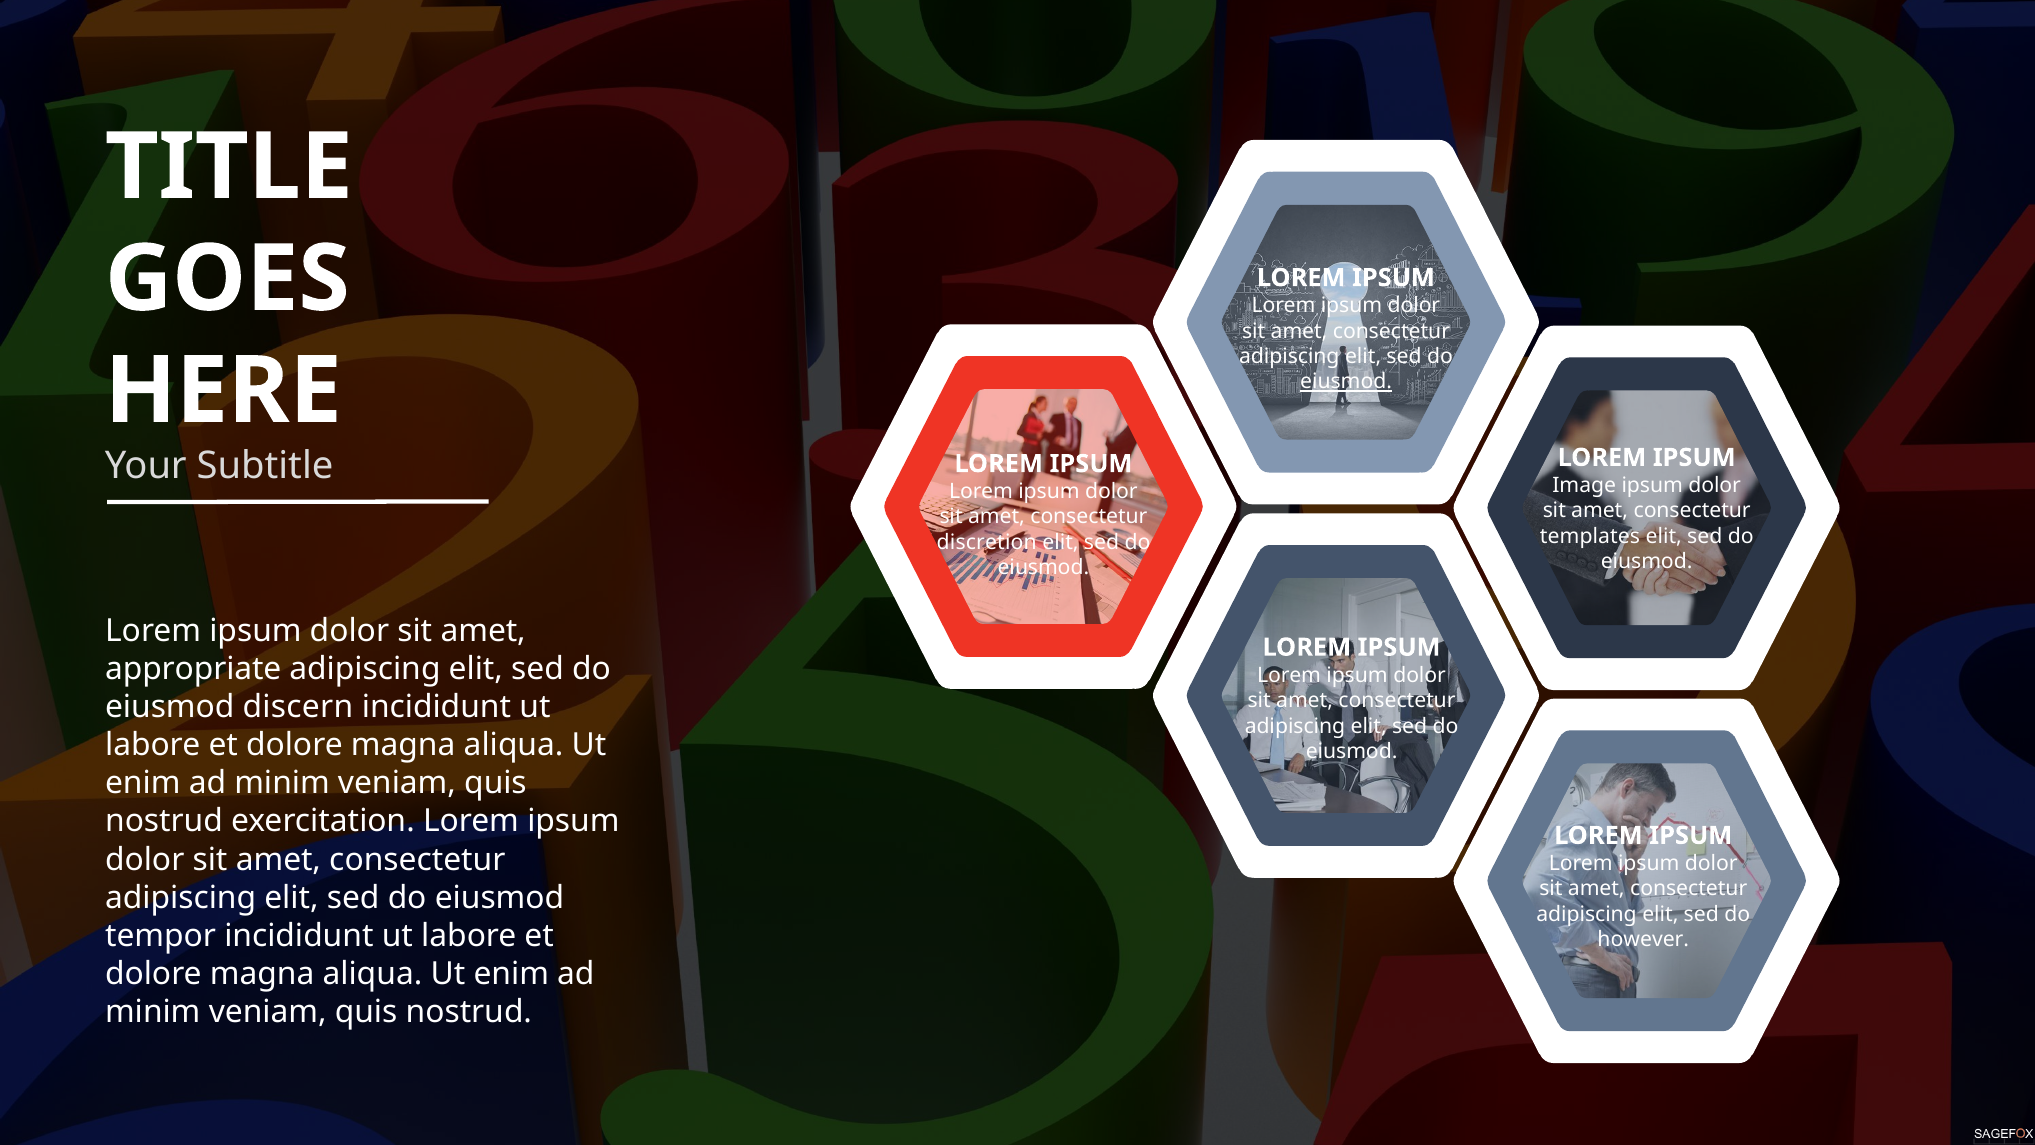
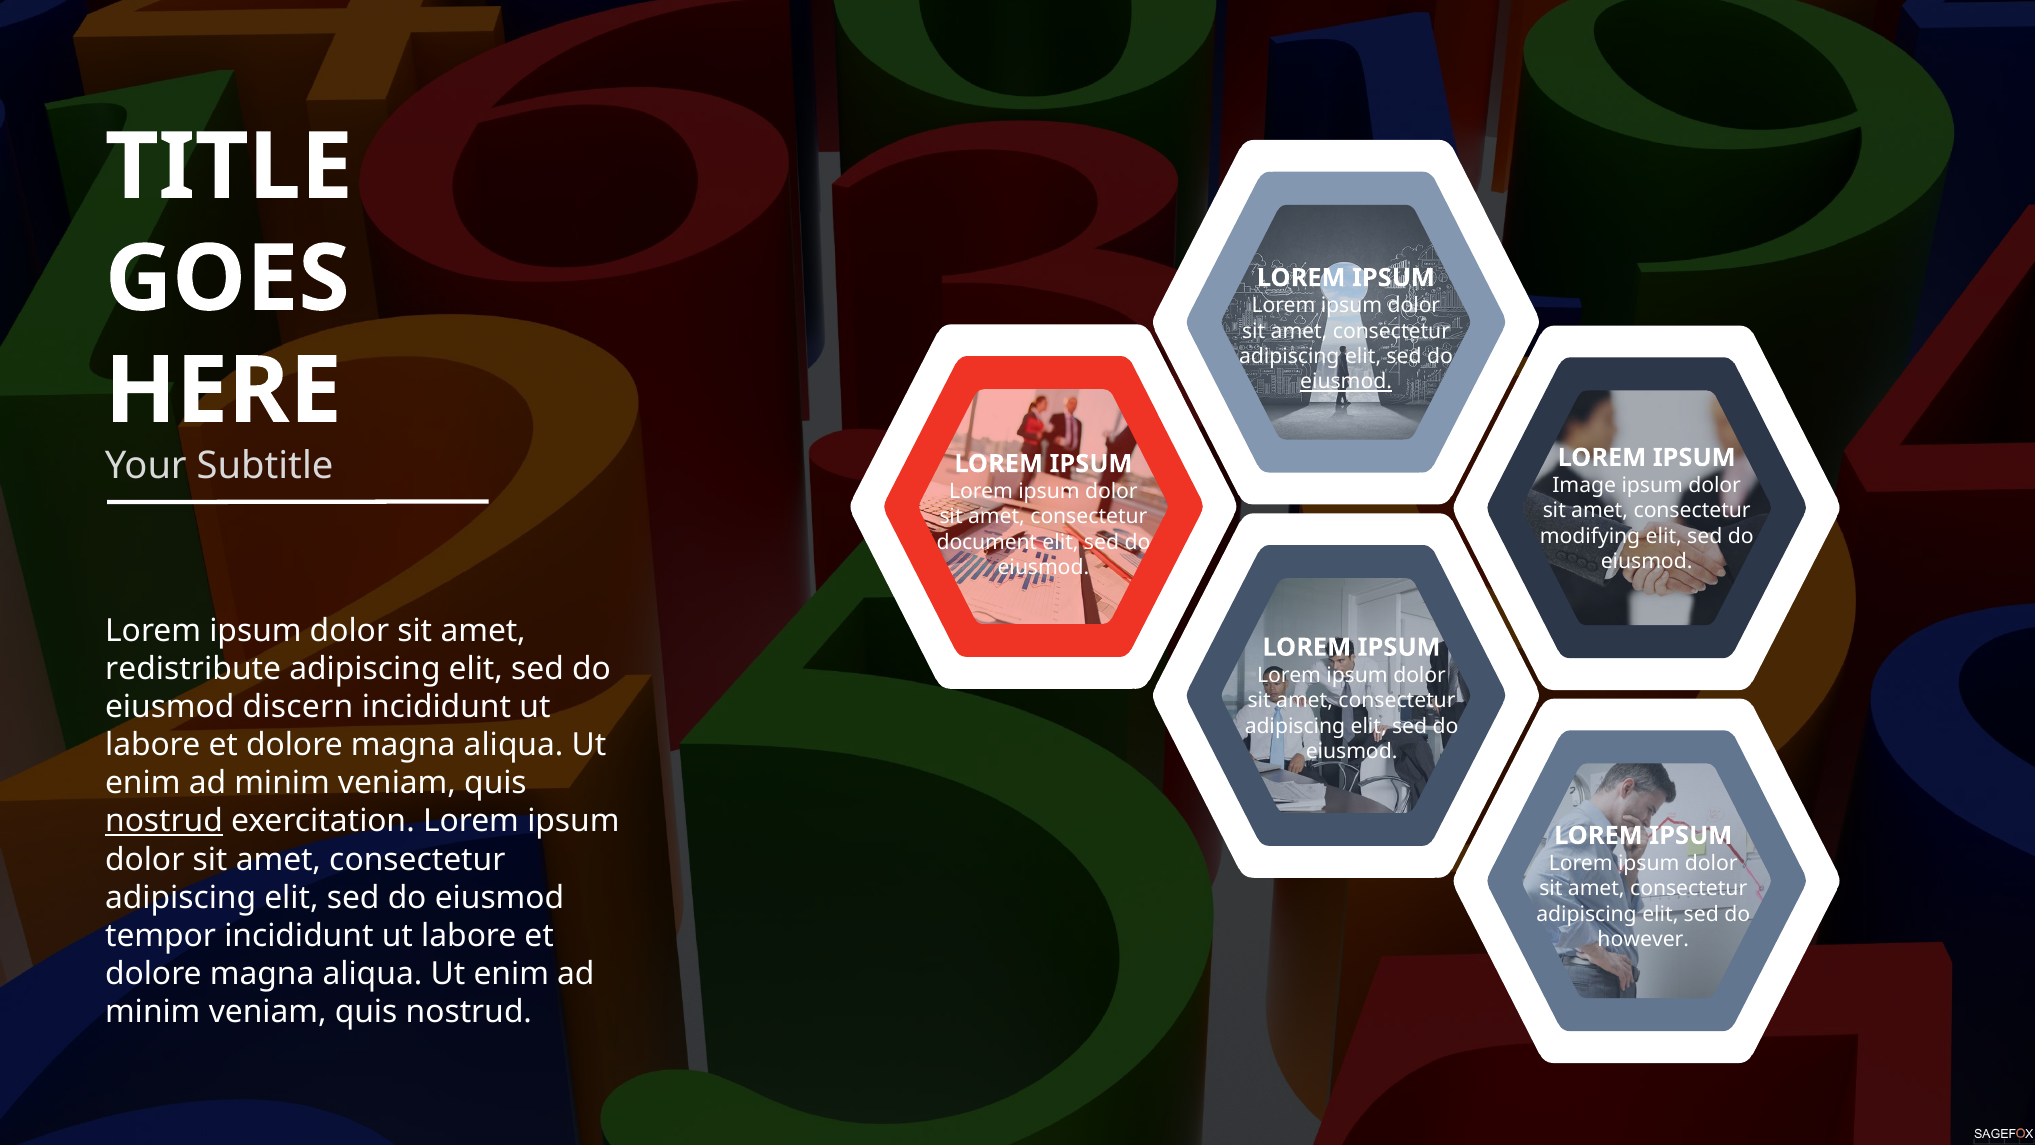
templates: templates -> modifying
discretion: discretion -> document
appropriate: appropriate -> redistribute
nostrud at (164, 821) underline: none -> present
